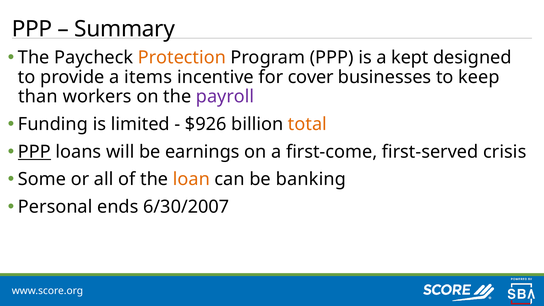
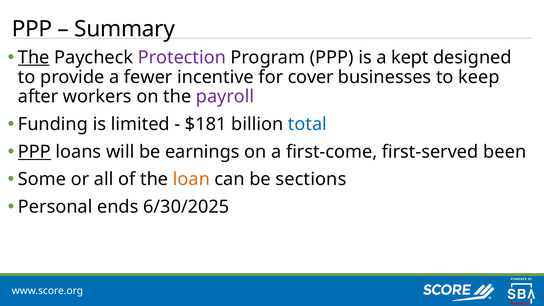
The at (34, 57) underline: none -> present
Protection colour: orange -> purple
items: items -> fewer
than: than -> after
$926: $926 -> $181
total colour: orange -> blue
crisis: crisis -> been
banking: banking -> sections
6/30/2007: 6/30/2007 -> 6/30/2025
